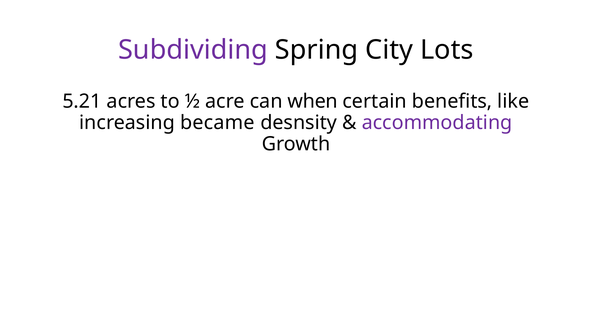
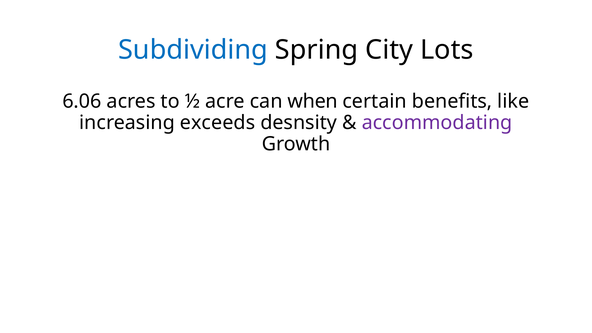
Subdividing colour: purple -> blue
5.21: 5.21 -> 6.06
became: became -> exceeds
